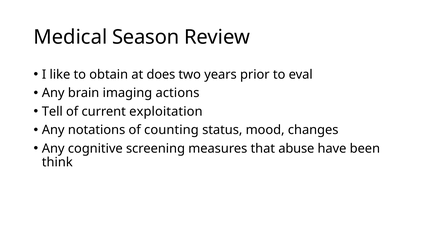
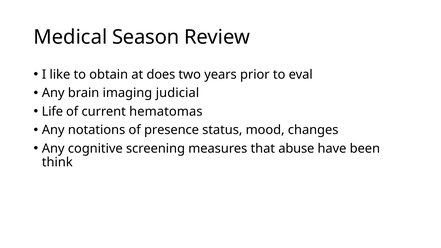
actions: actions -> judicial
Tell: Tell -> Life
exploitation: exploitation -> hematomas
counting: counting -> presence
